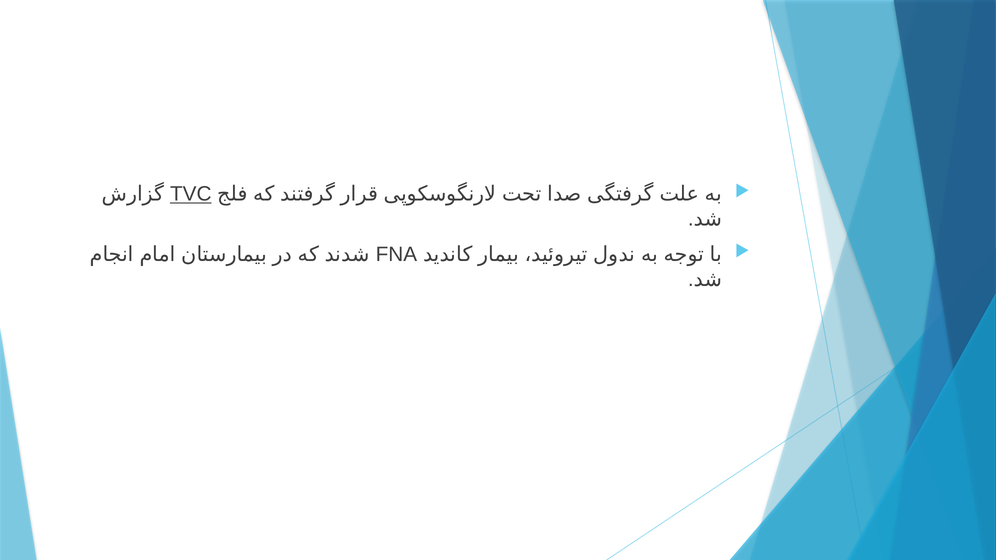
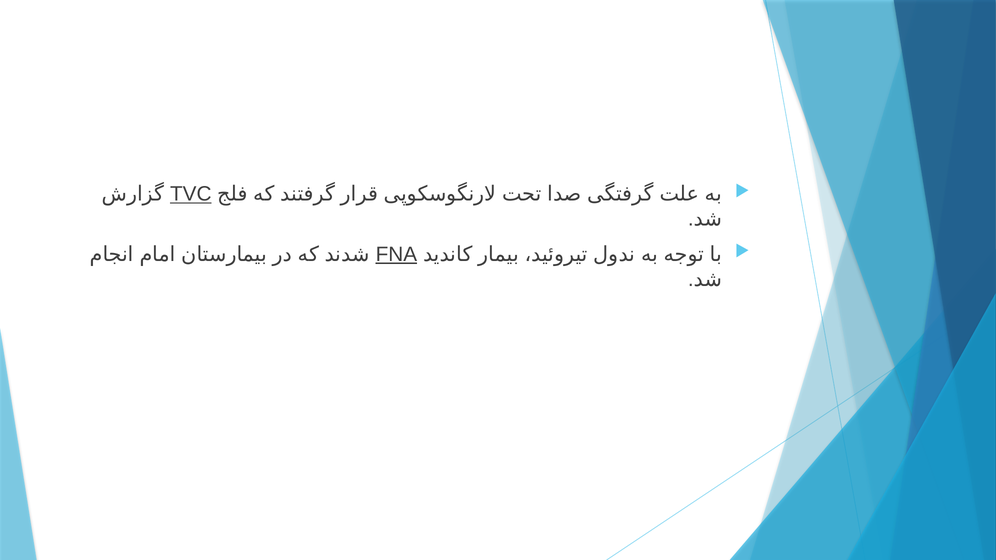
FNA underline: none -> present
